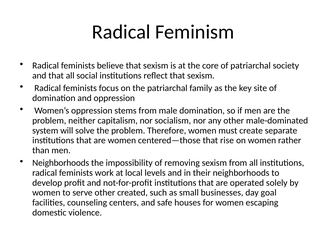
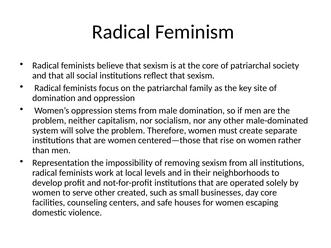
Neighborhoods at (61, 163): Neighborhoods -> Representation
day goal: goal -> core
